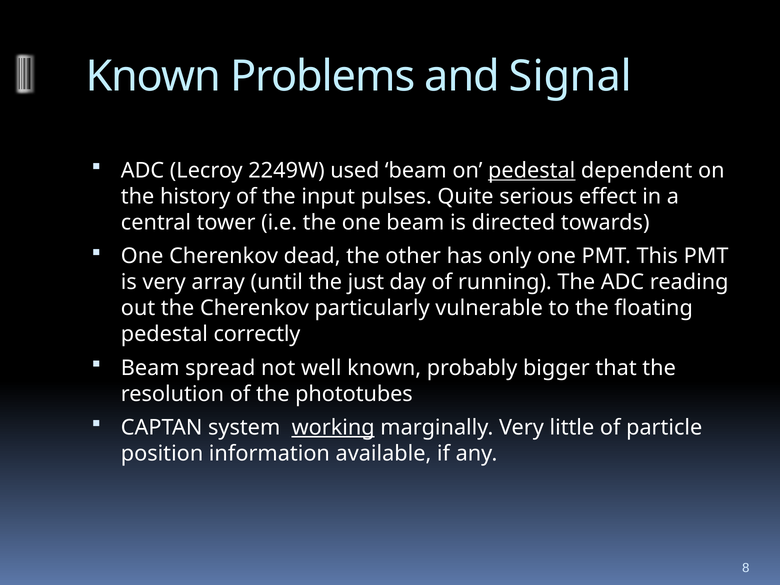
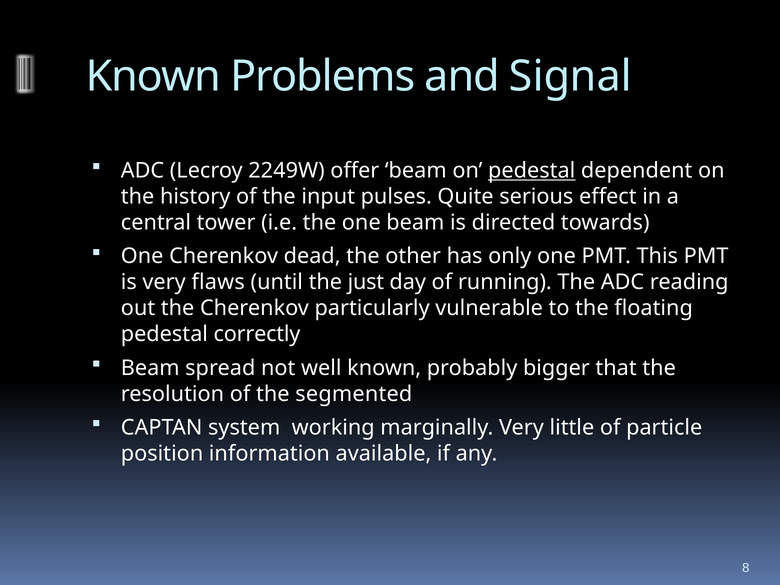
used: used -> offer
array: array -> flaws
phototubes: phototubes -> segmented
working underline: present -> none
